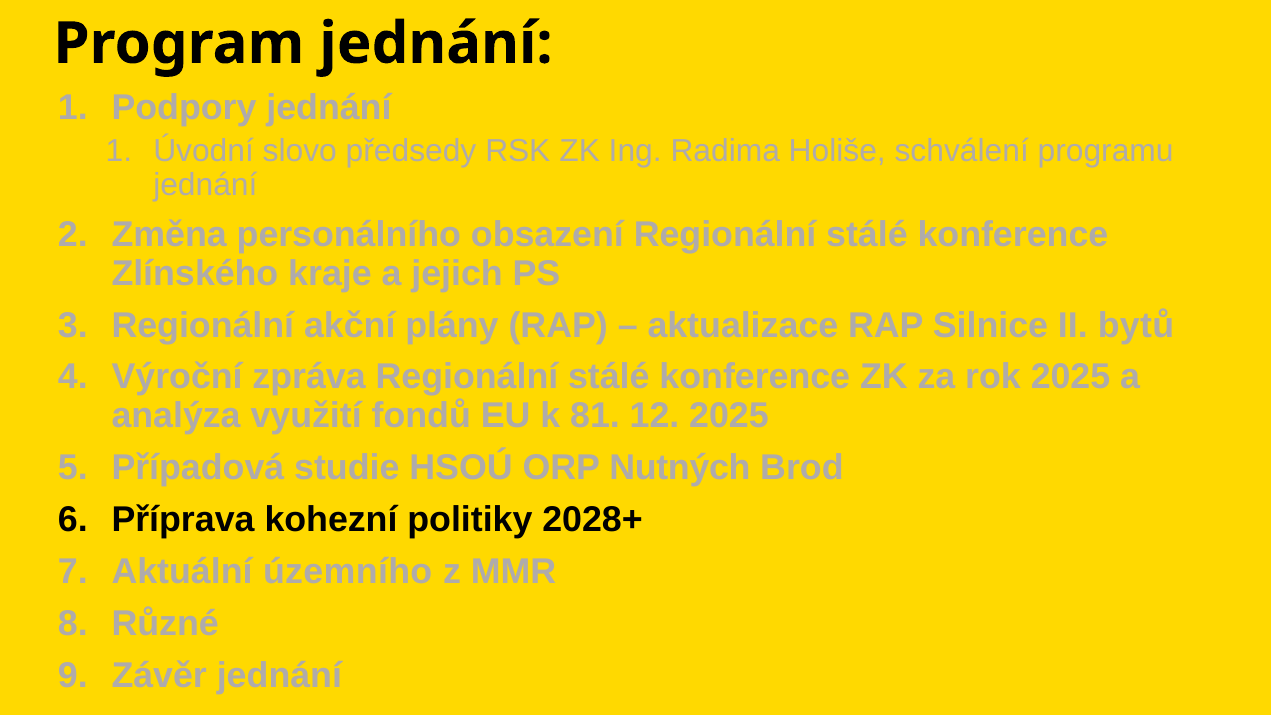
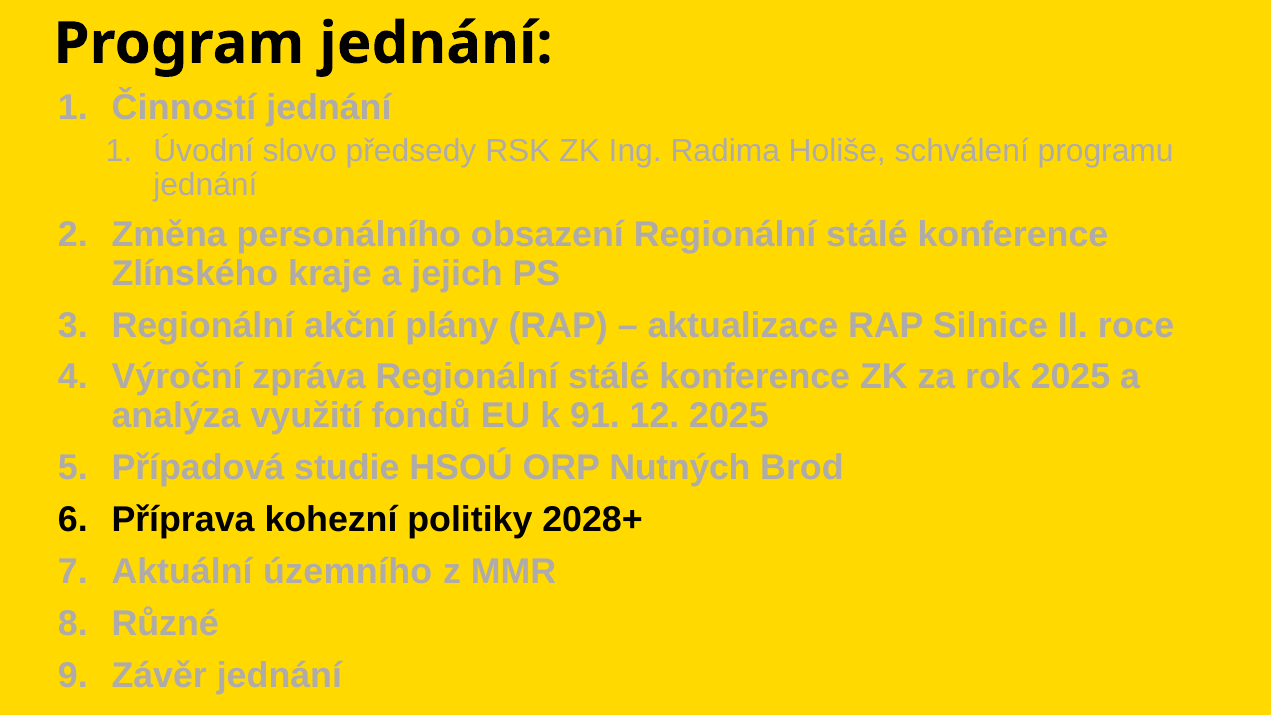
Podpory: Podpory -> Činností
bytů: bytů -> roce
81: 81 -> 91
